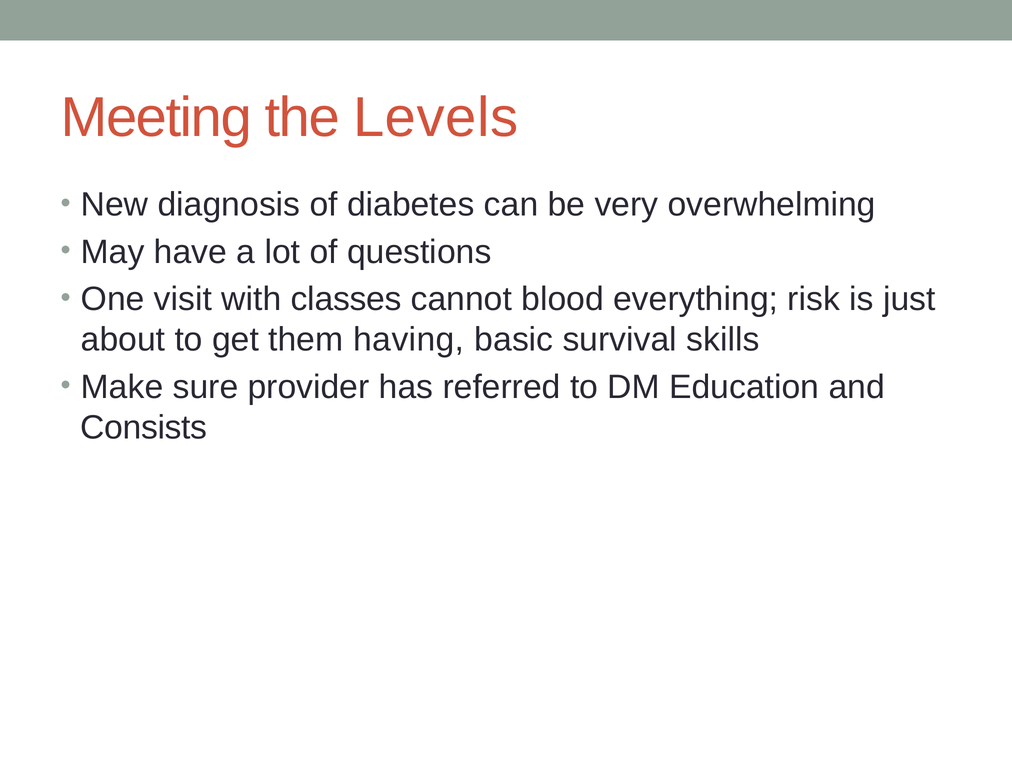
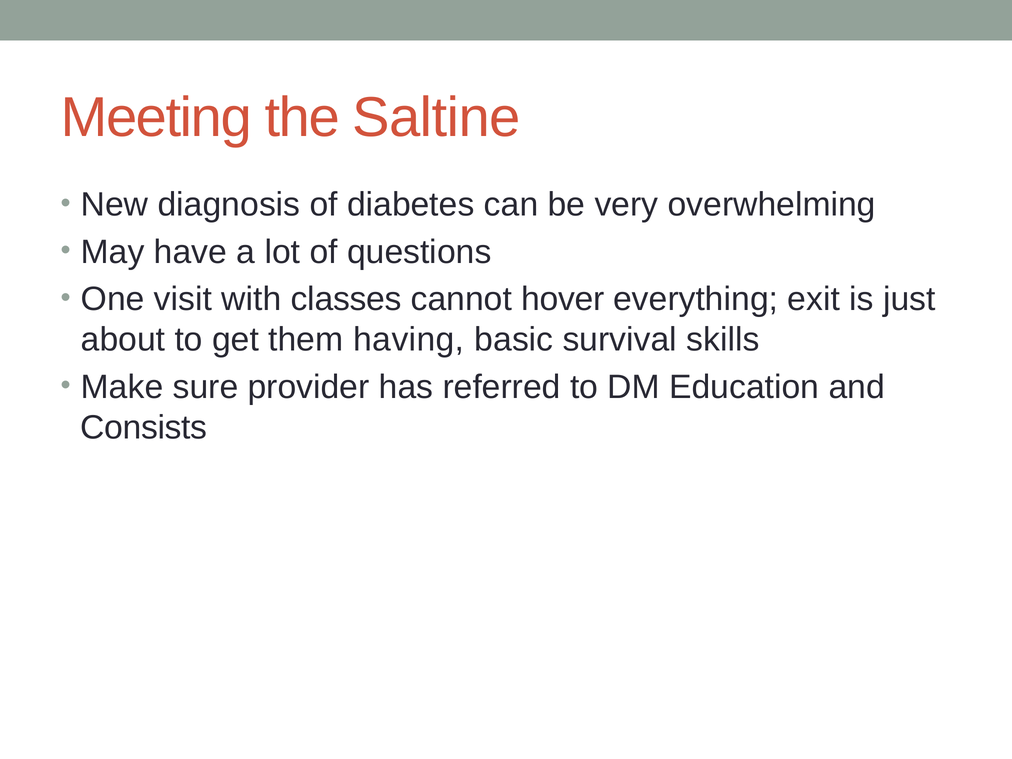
Levels: Levels -> Saltine
blood: blood -> hover
risk: risk -> exit
